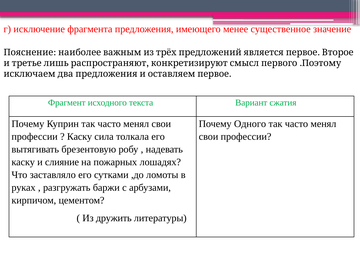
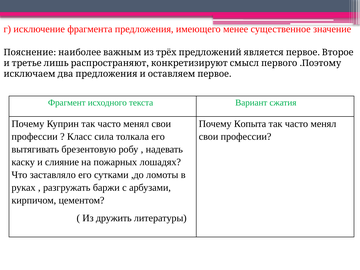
Одного: Одного -> Копыта
Каску at (80, 137): Каску -> Класс
